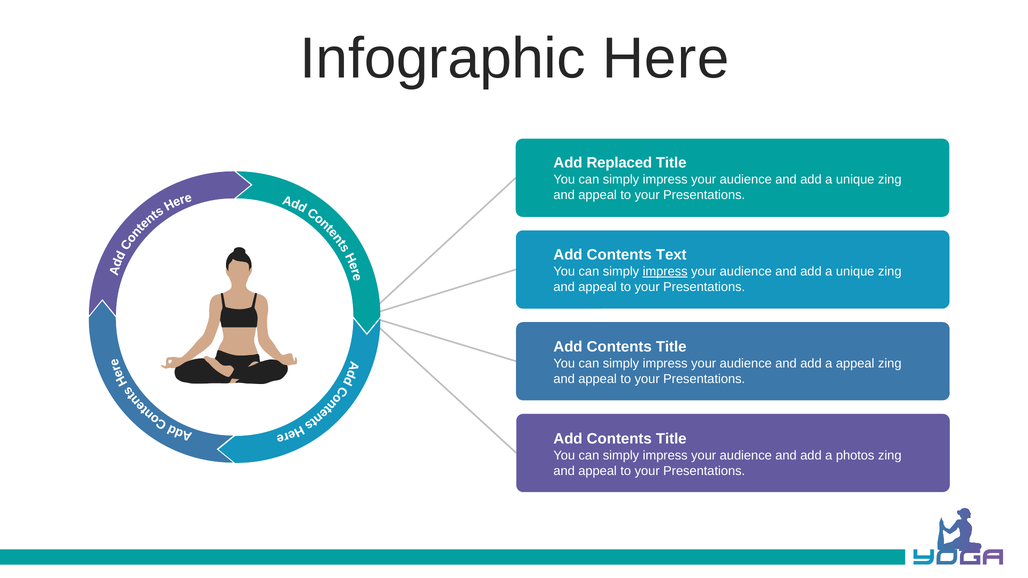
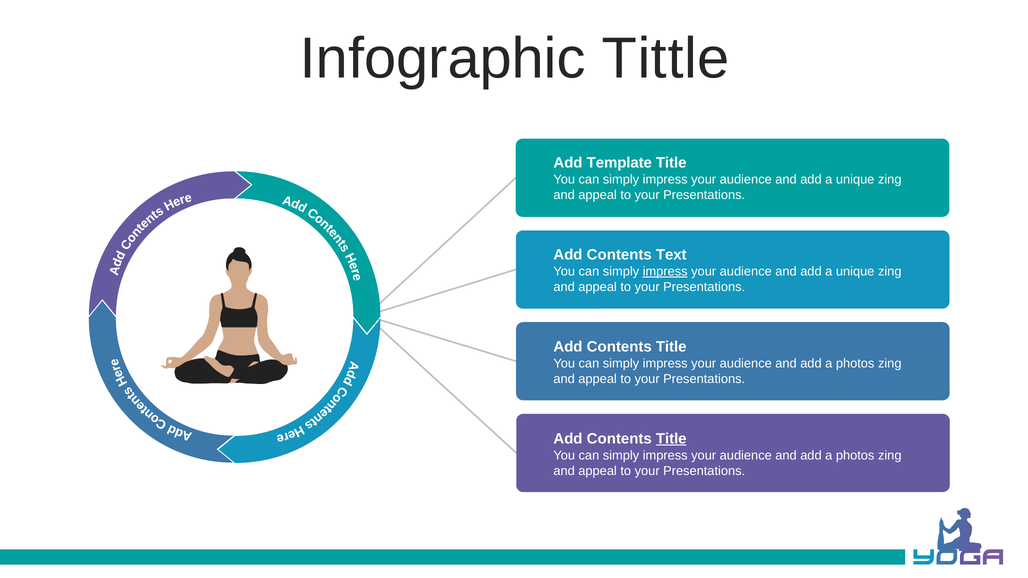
Here: Here -> Tittle
Replaced: Replaced -> Template
appeal at (855, 364): appeal -> photos
Title at (671, 439) underline: none -> present
